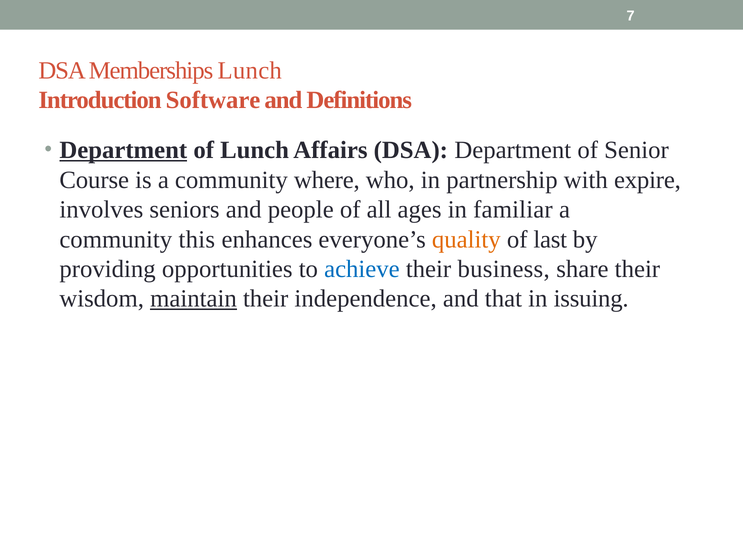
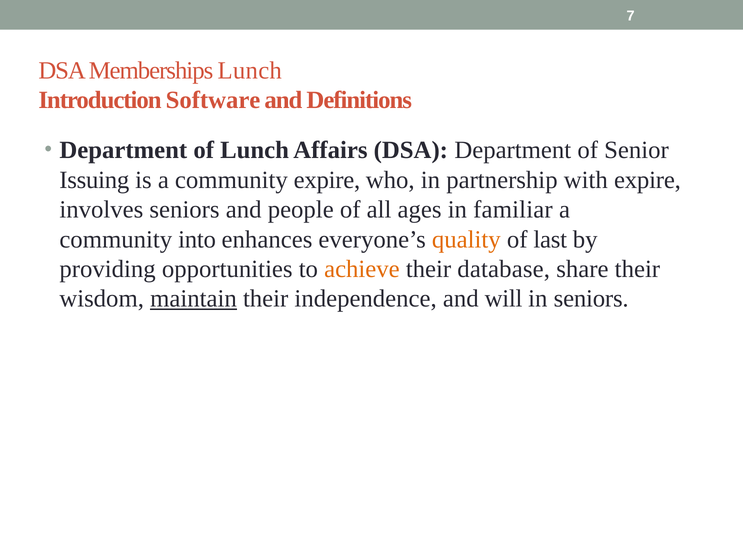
Department at (123, 150) underline: present -> none
Course: Course -> Issuing
community where: where -> expire
this: this -> into
achieve colour: blue -> orange
business: business -> database
that: that -> will
in issuing: issuing -> seniors
